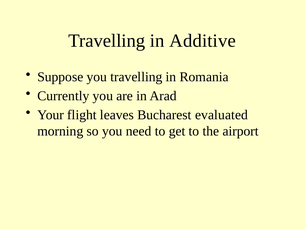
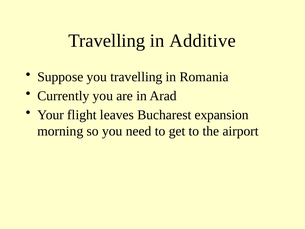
evaluated: evaluated -> expansion
